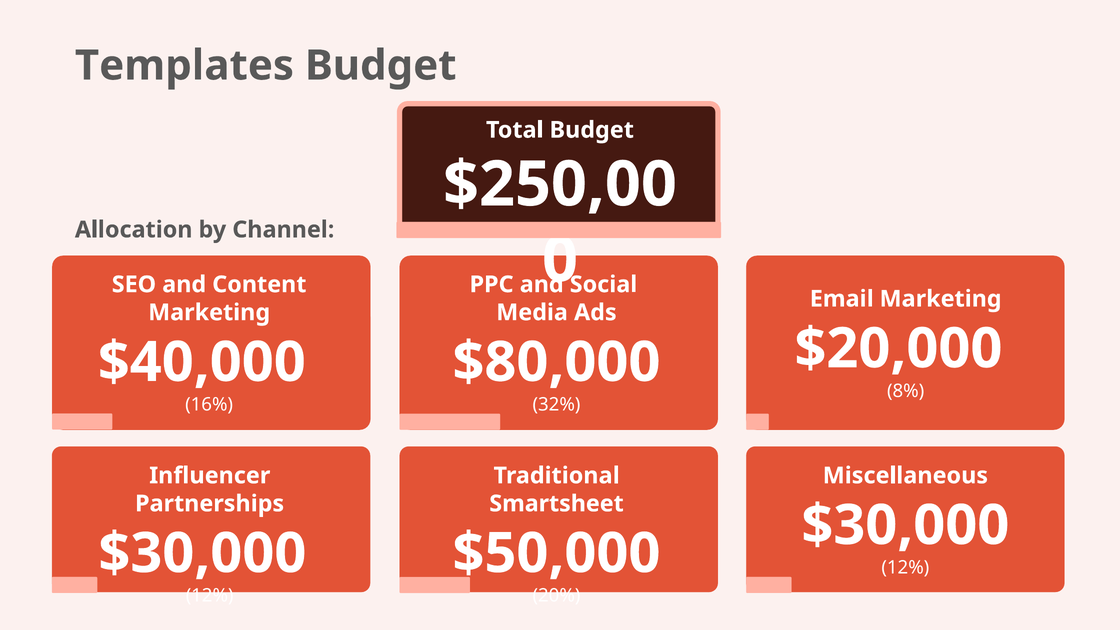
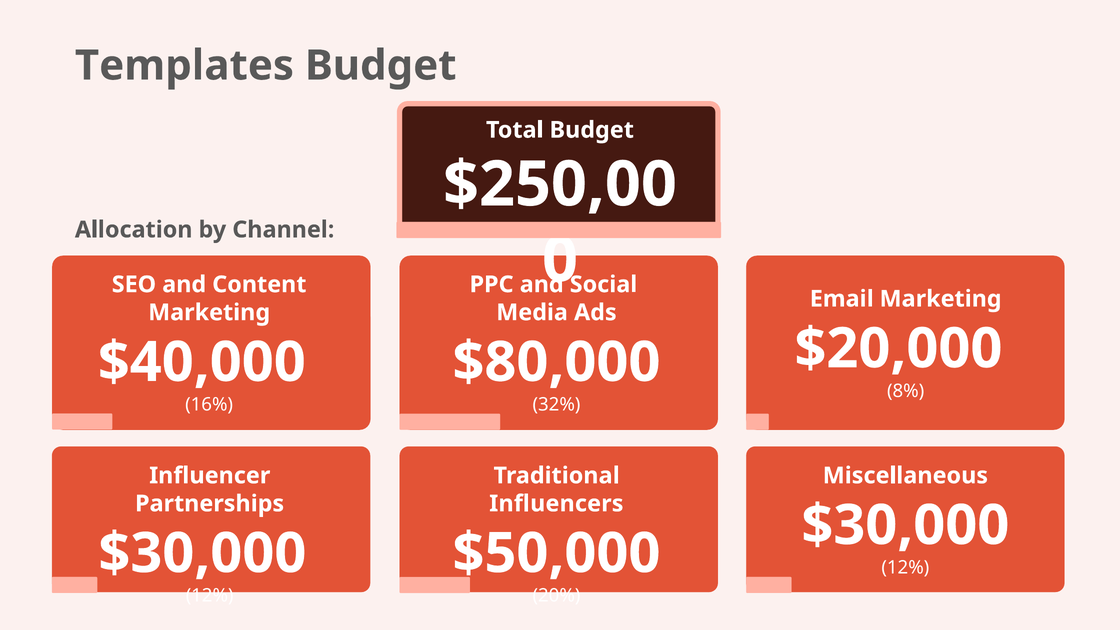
Smartsheet: Smartsheet -> Influencers
